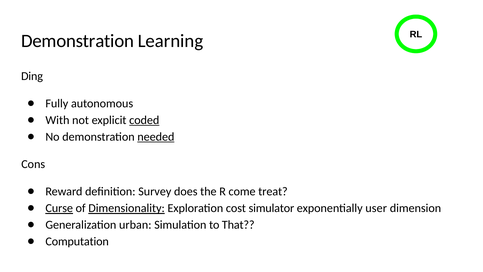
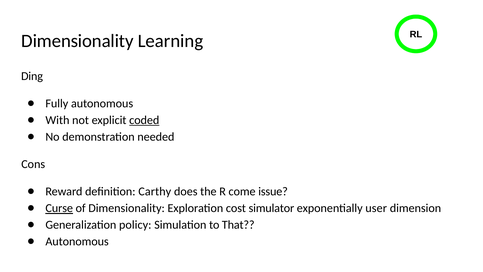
Demonstration at (77, 41): Demonstration -> Dimensionality
needed underline: present -> none
Survey: Survey -> Carthy
treat: treat -> issue
Dimensionality at (127, 208) underline: present -> none
urban: urban -> policy
Computation at (77, 241): Computation -> Autonomous
